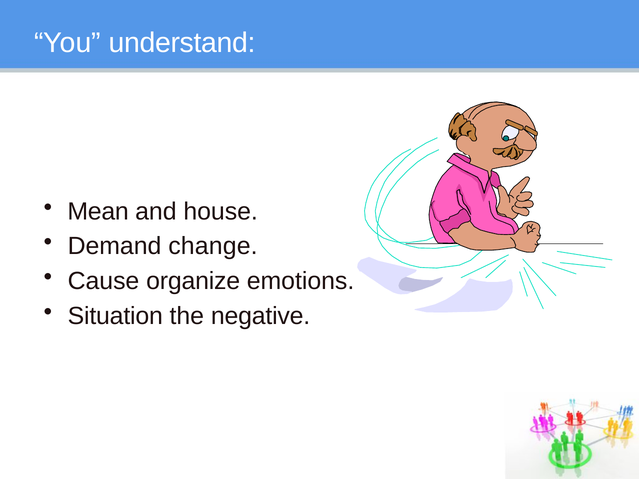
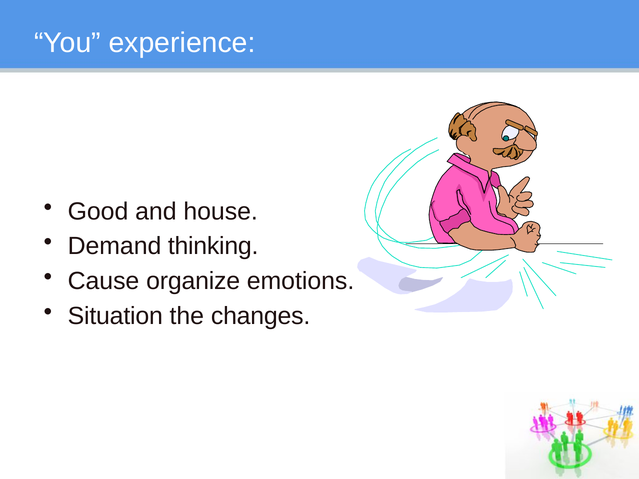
understand: understand -> experience
Mean: Mean -> Good
change: change -> thinking
negative: negative -> changes
